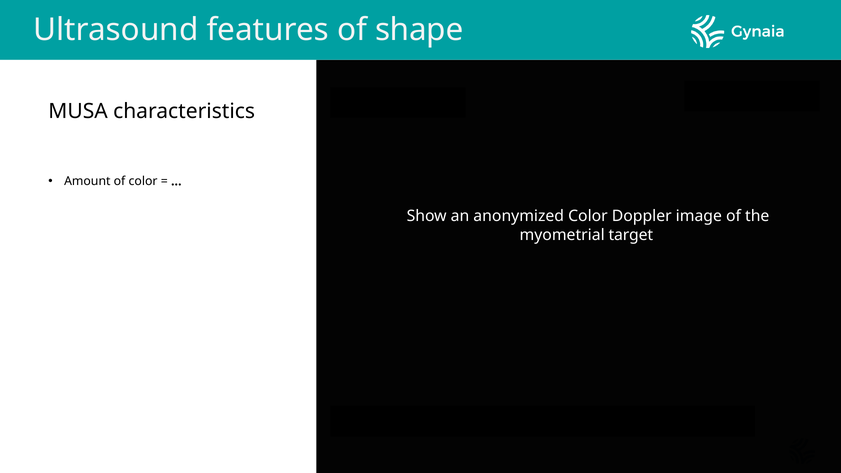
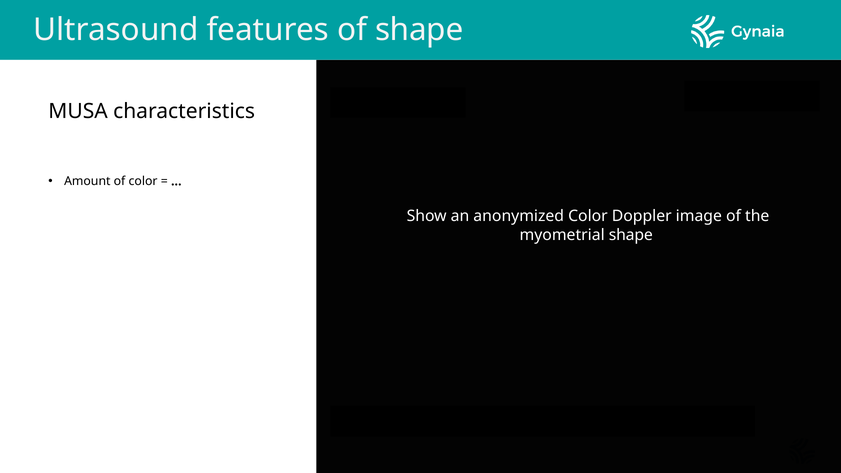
myometrial target: target -> shape
